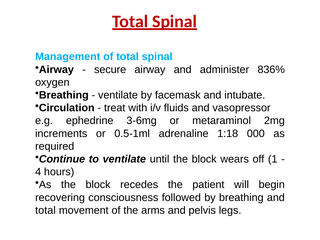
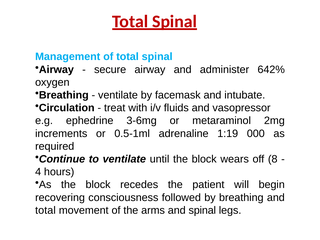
836%: 836% -> 642%
1:18: 1:18 -> 1:19
1: 1 -> 8
and pelvis: pelvis -> spinal
